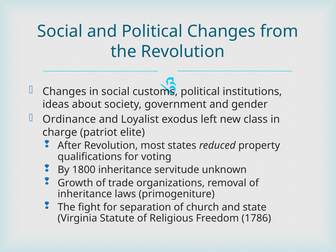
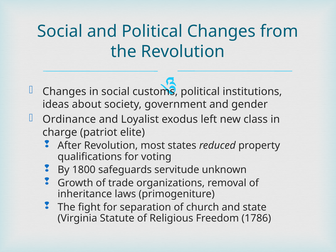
1800 inheritance: inheritance -> safeguards
